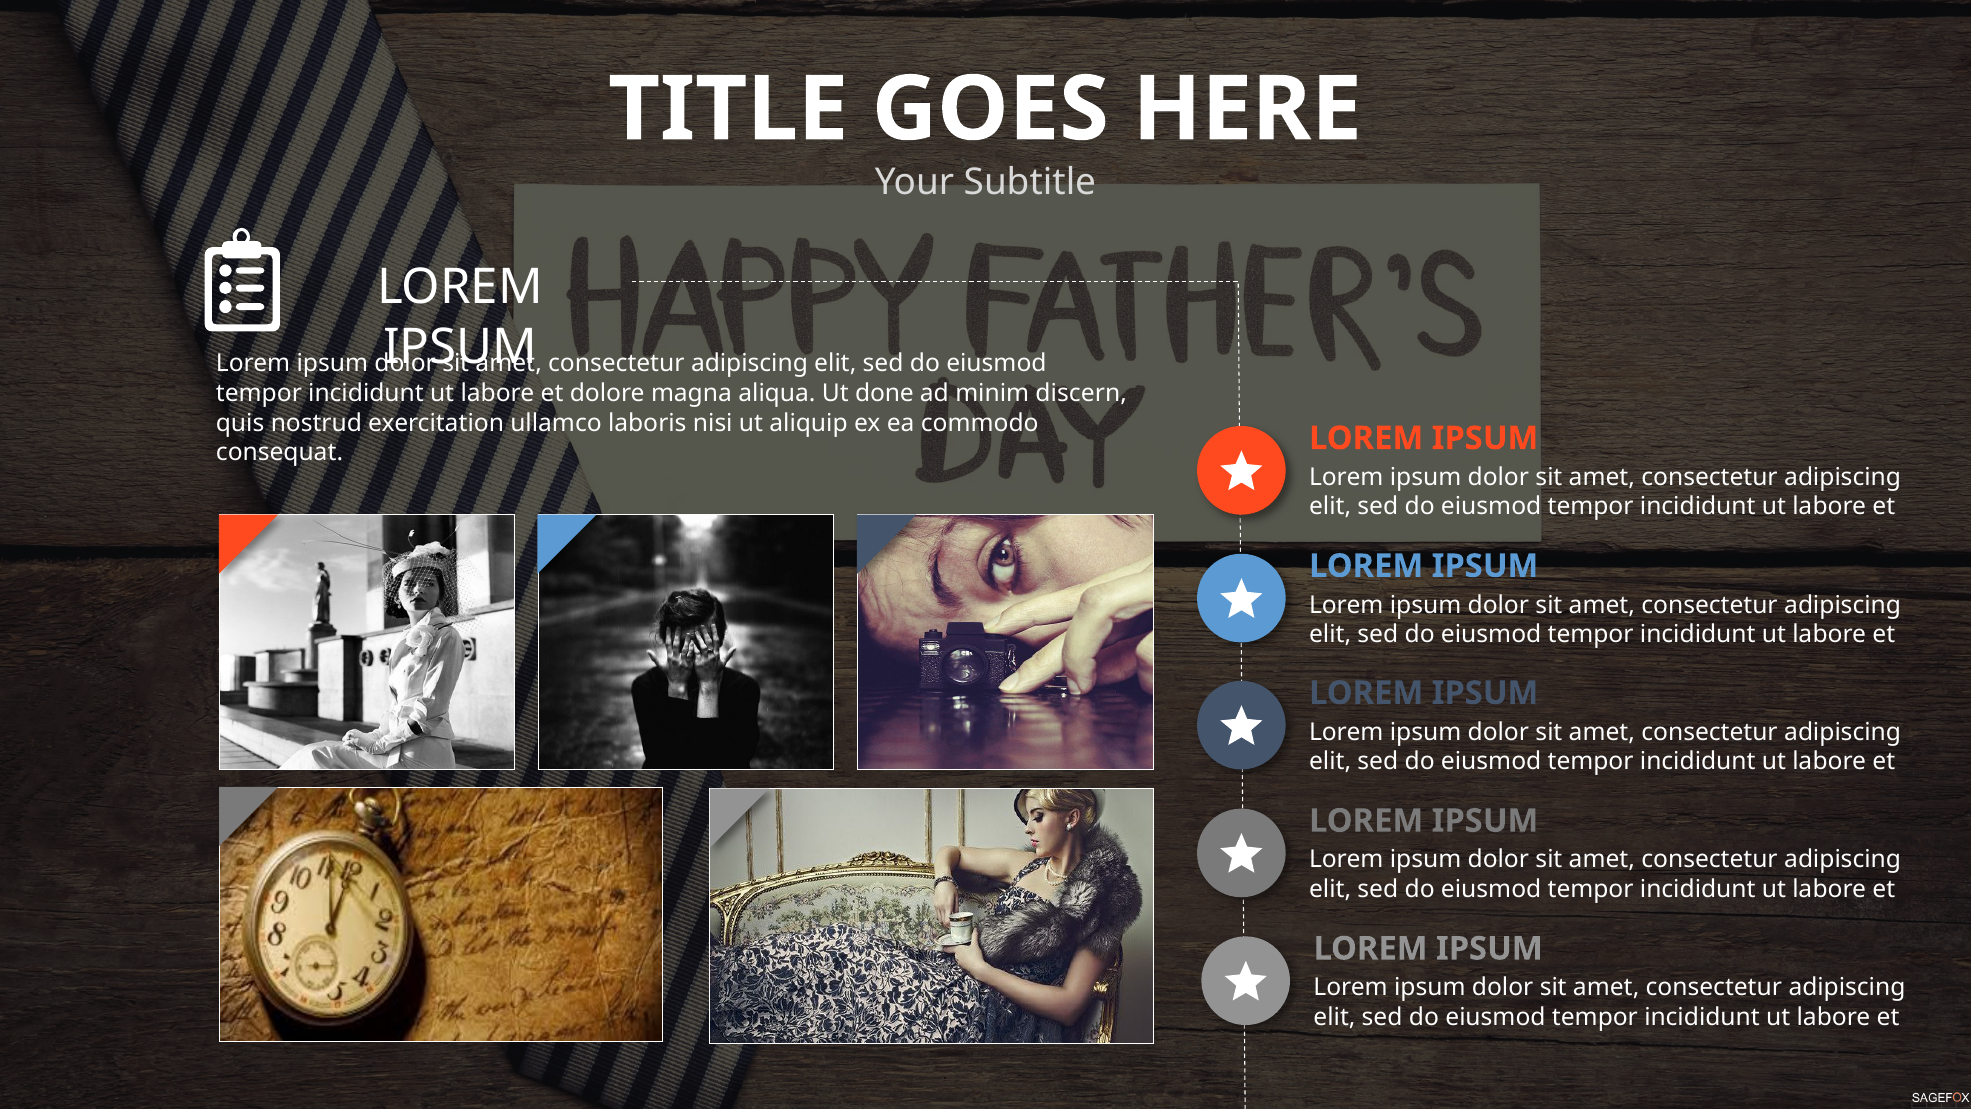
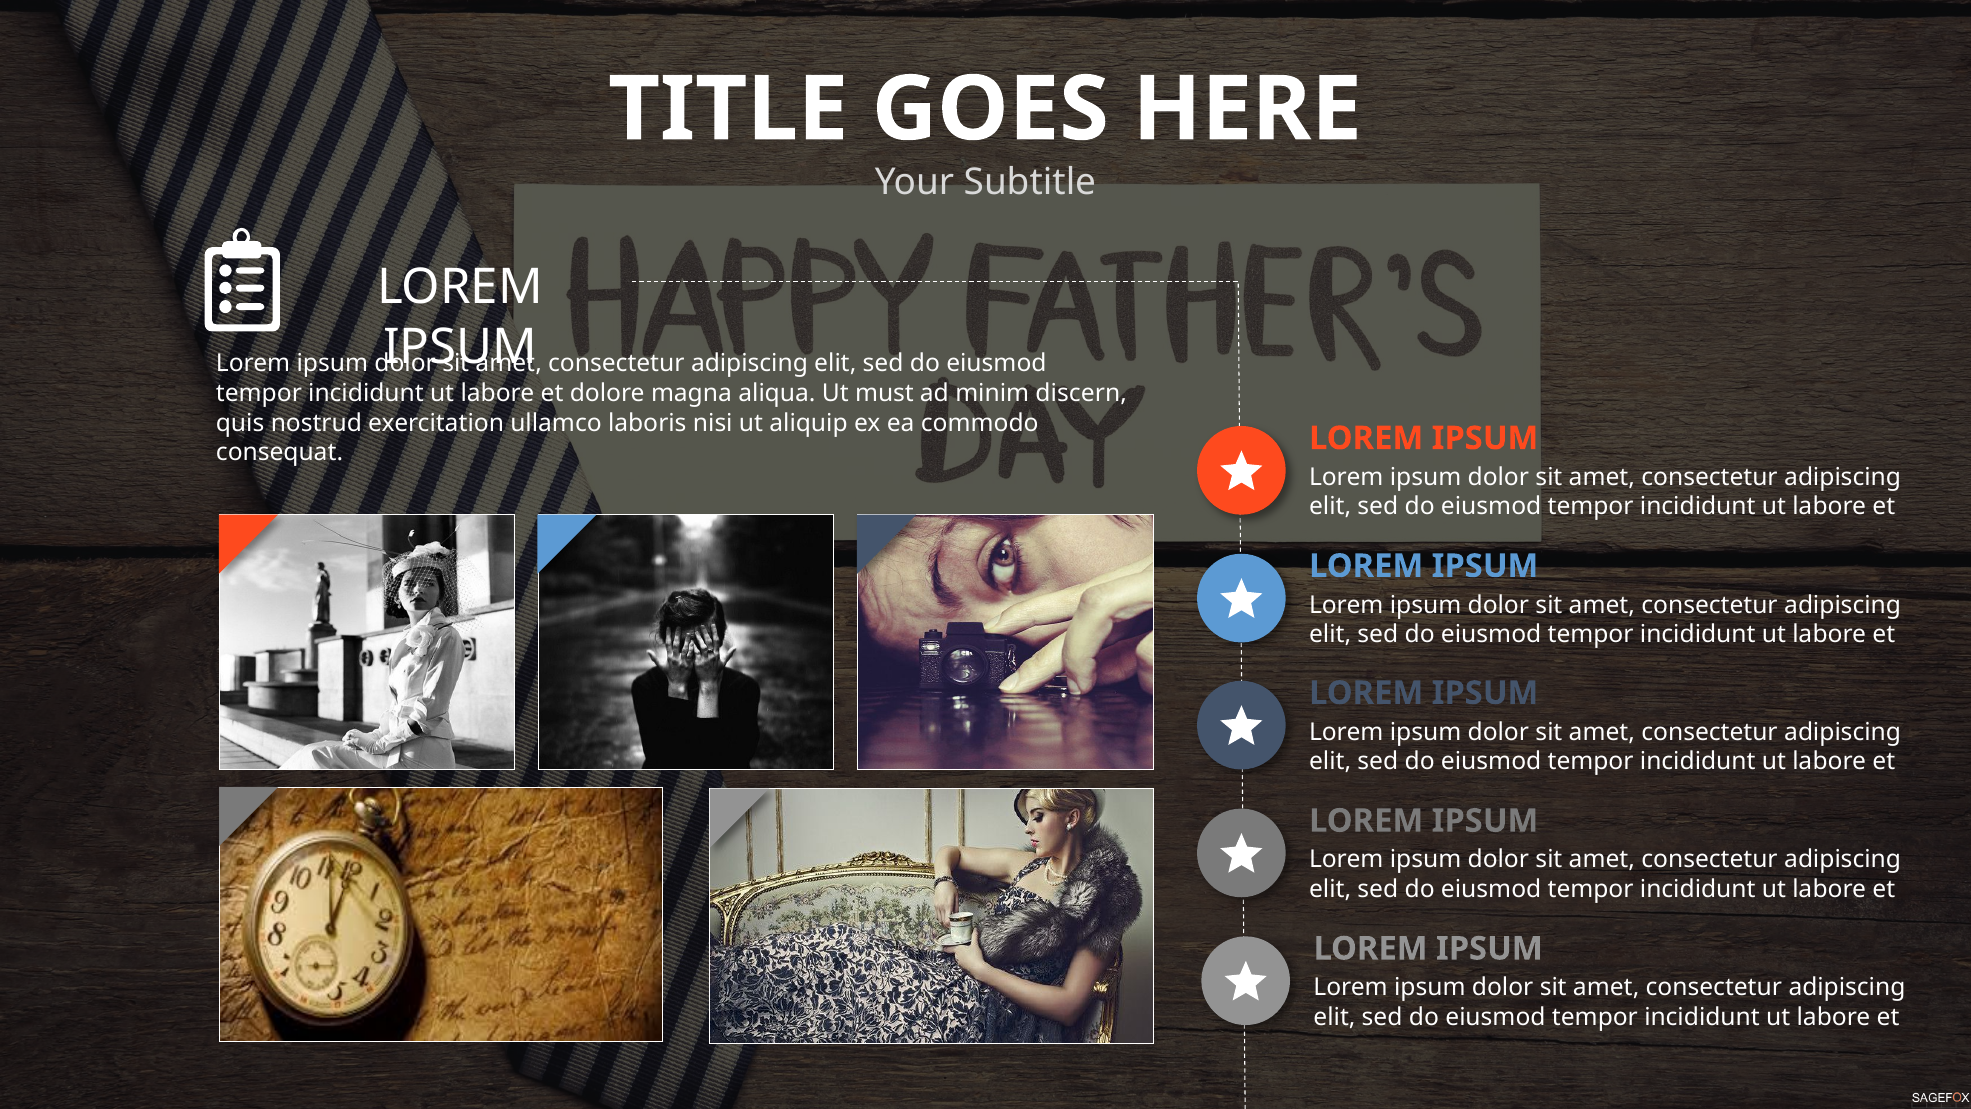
done: done -> must
